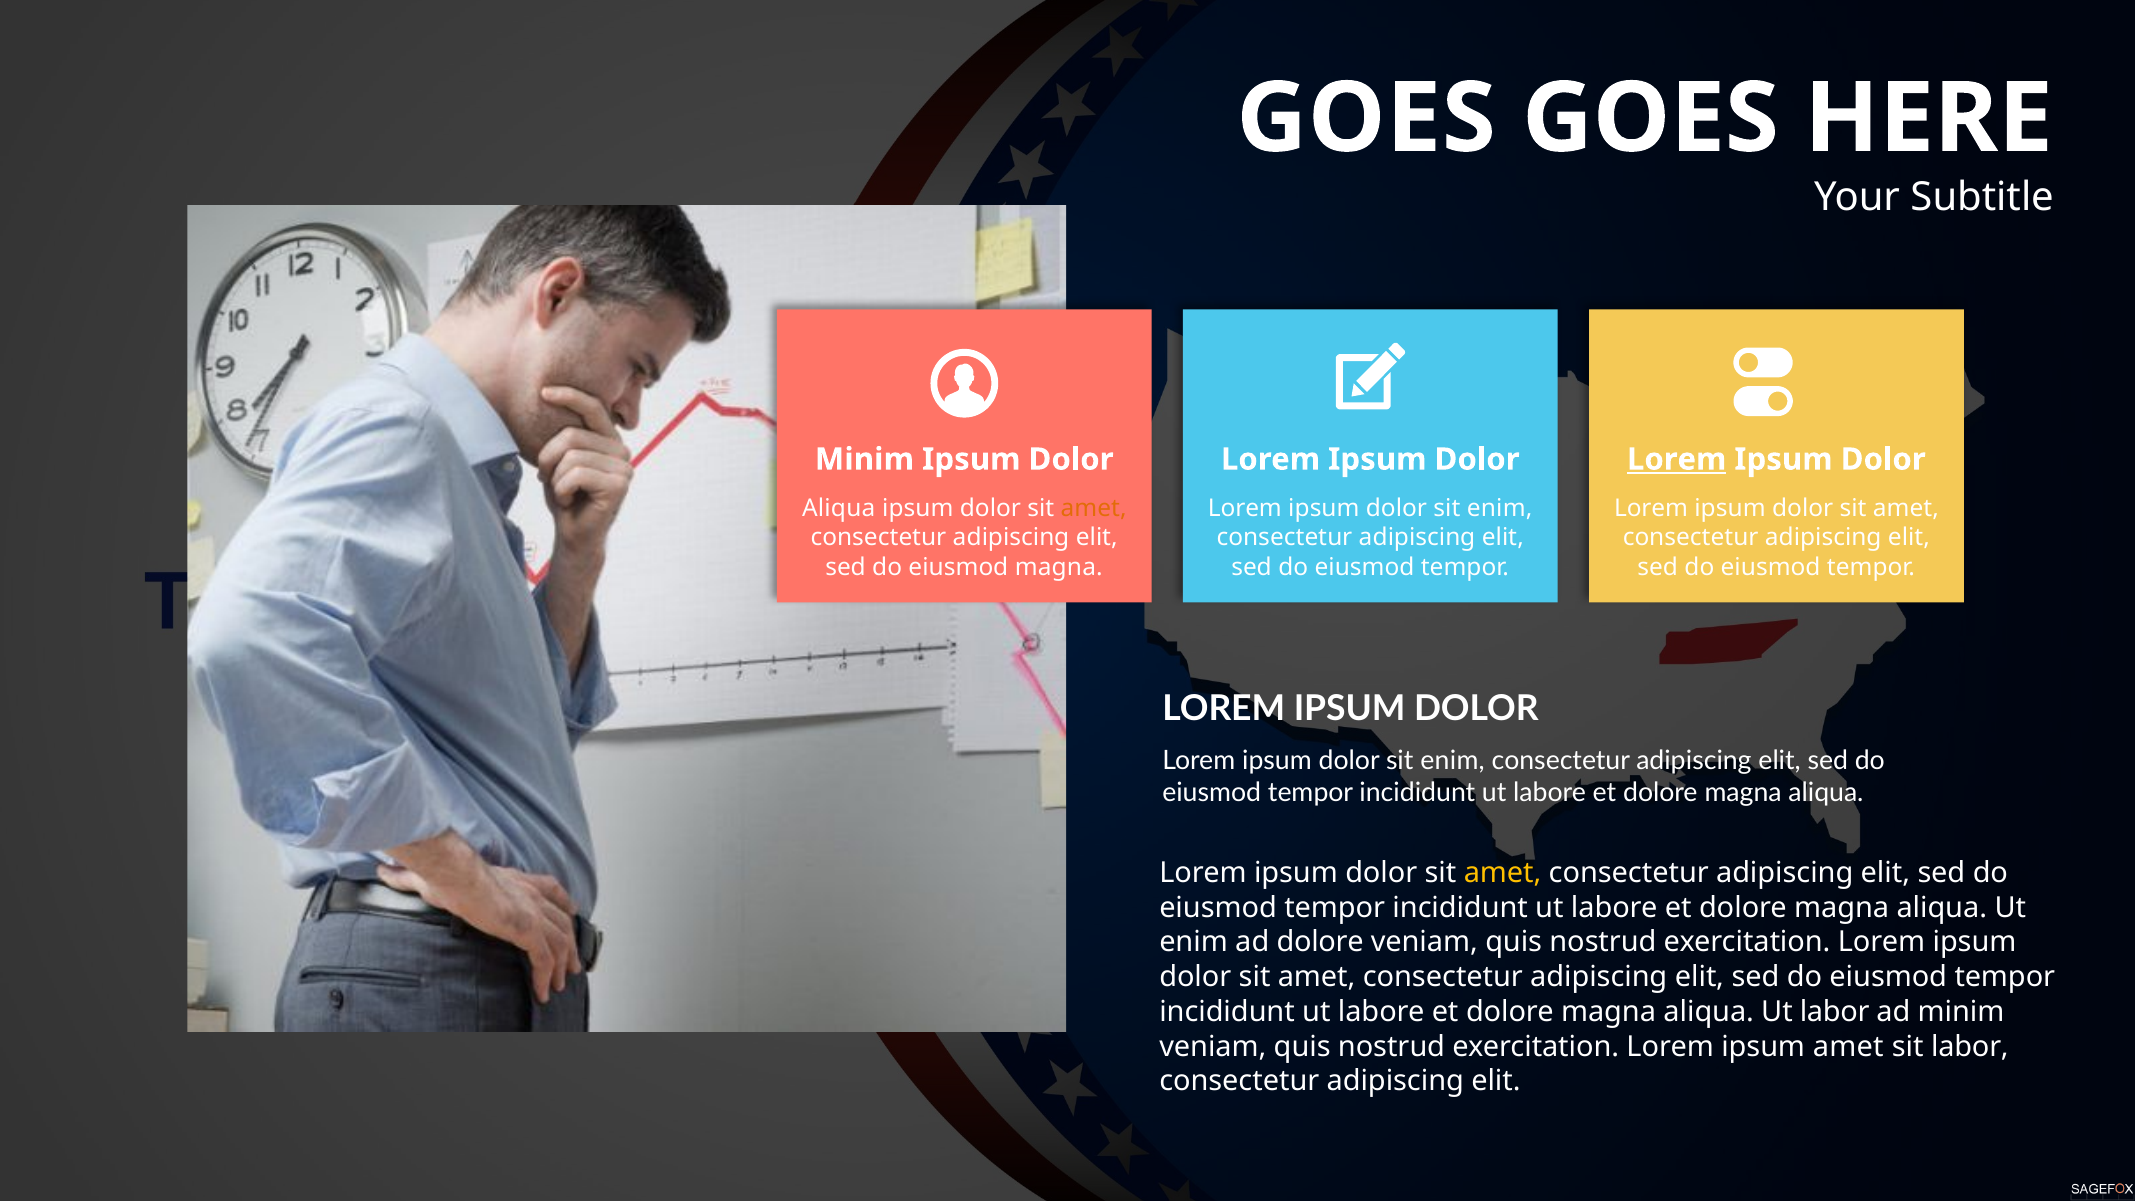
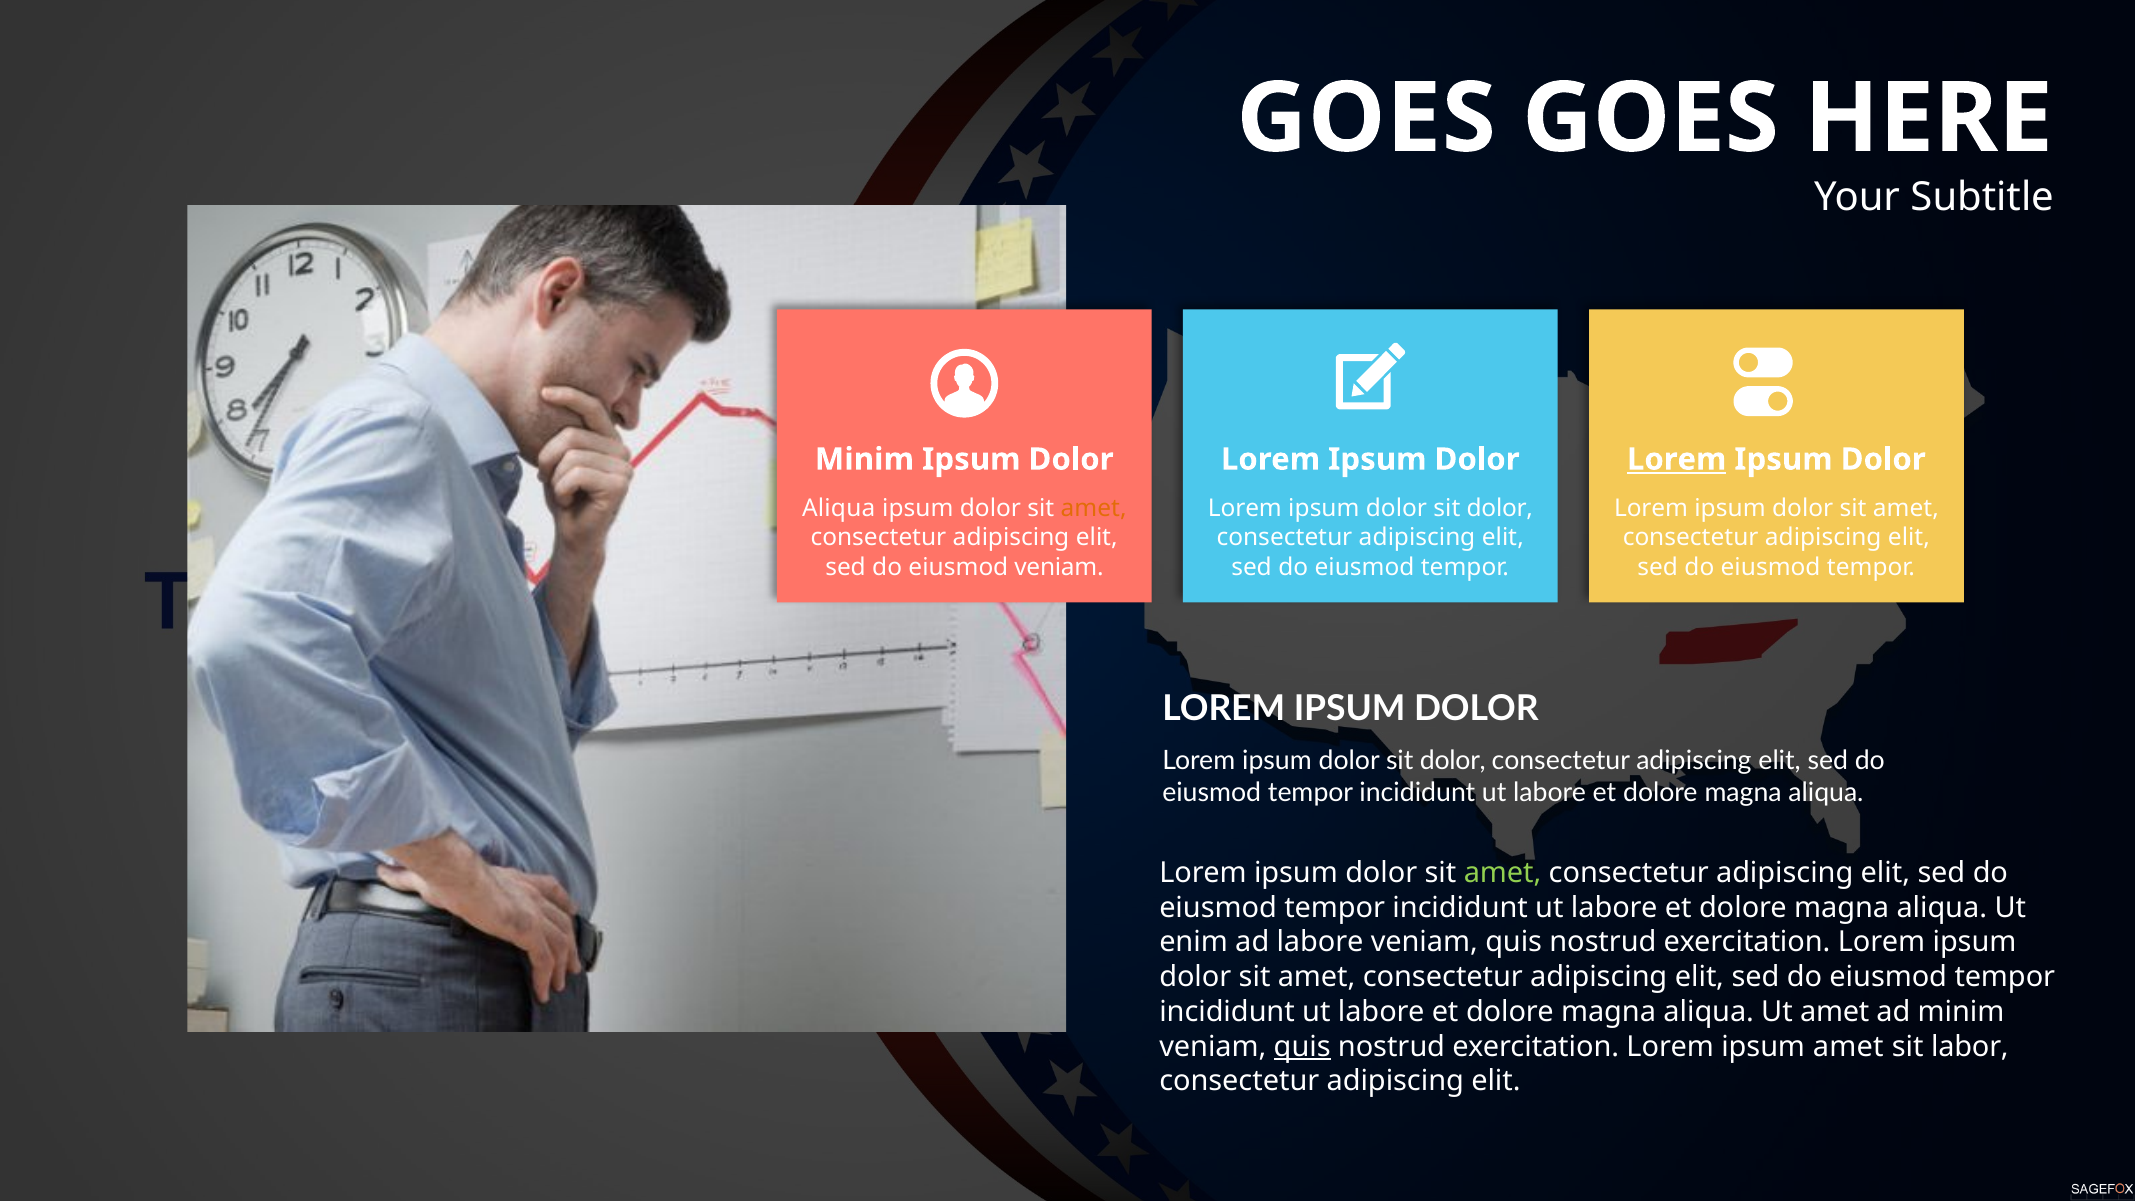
enim at (1500, 508): enim -> dolor
eiusmod magna: magna -> veniam
enim at (1453, 761): enim -> dolor
amet at (1503, 873) colour: yellow -> light green
ad dolore: dolore -> labore
Ut labor: labor -> amet
quis at (1302, 1046) underline: none -> present
